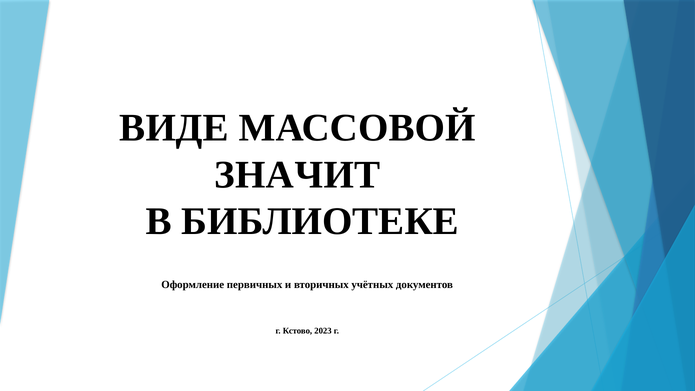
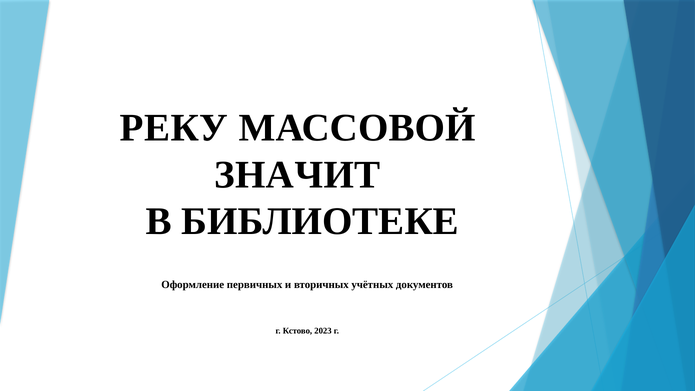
ВИДЕ: ВИДЕ -> РЕКУ
